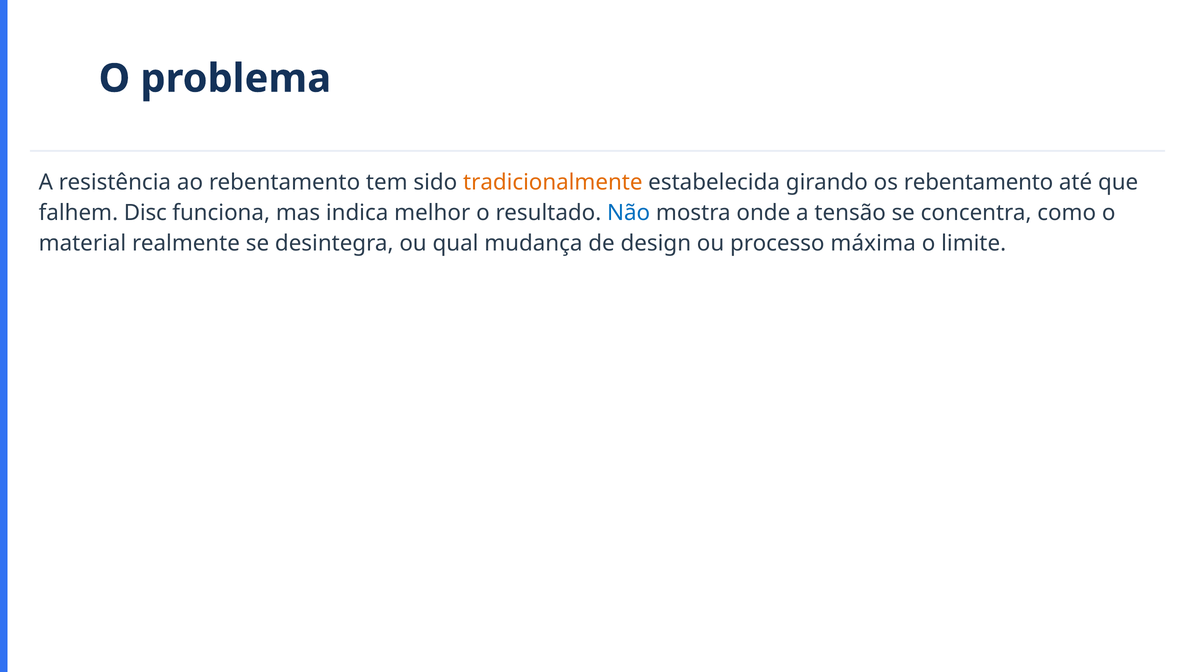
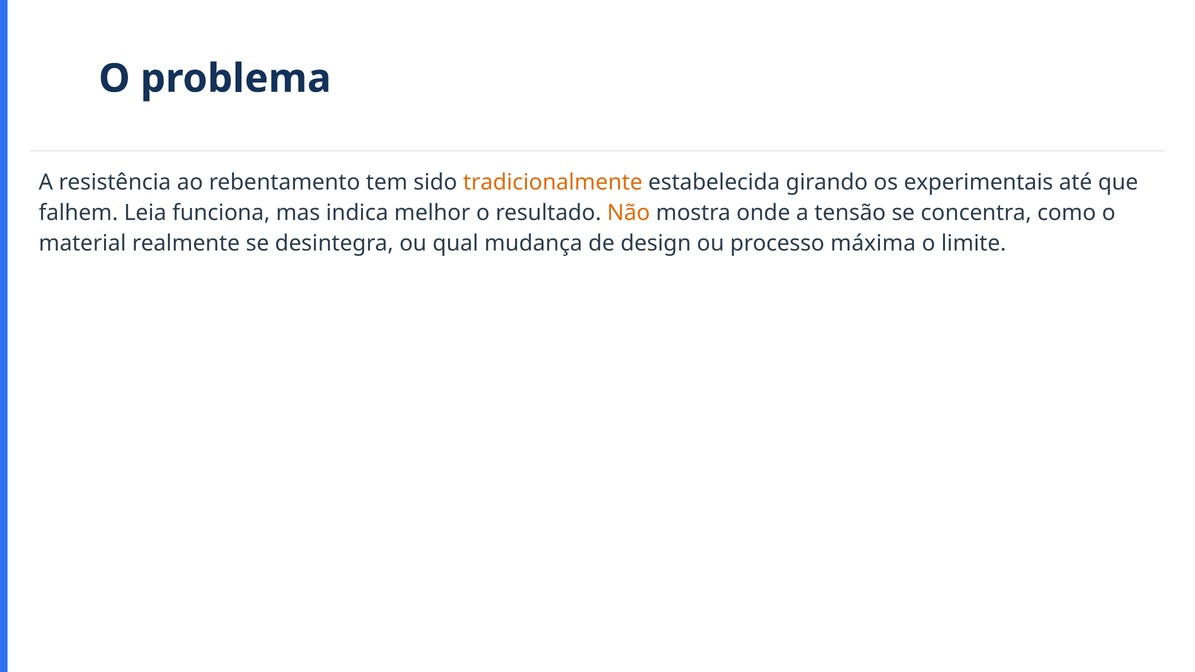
os rebentamento: rebentamento -> experimentais
Disc: Disc -> Leia
Não colour: blue -> orange
